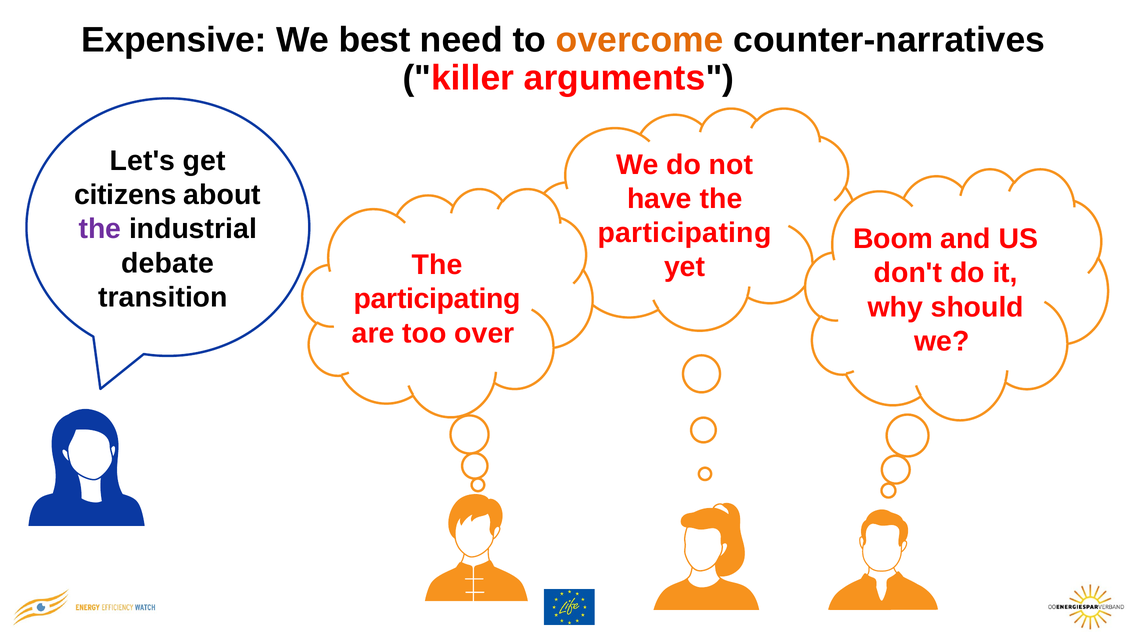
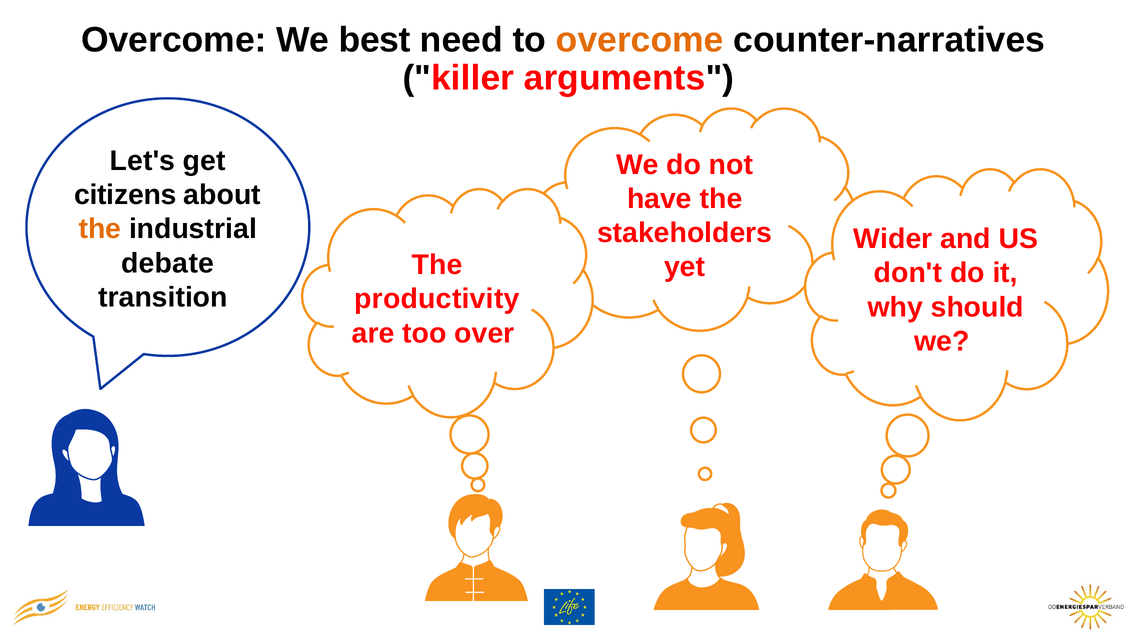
Expensive at (174, 40): Expensive -> Overcome
the at (100, 229) colour: purple -> orange
participating at (685, 233): participating -> stakeholders
Boom: Boom -> Wider
participating at (437, 299): participating -> productivity
